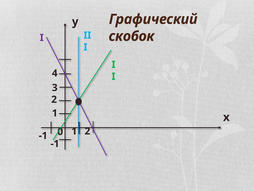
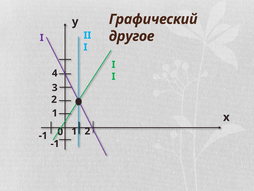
скобок: скобок -> другое
